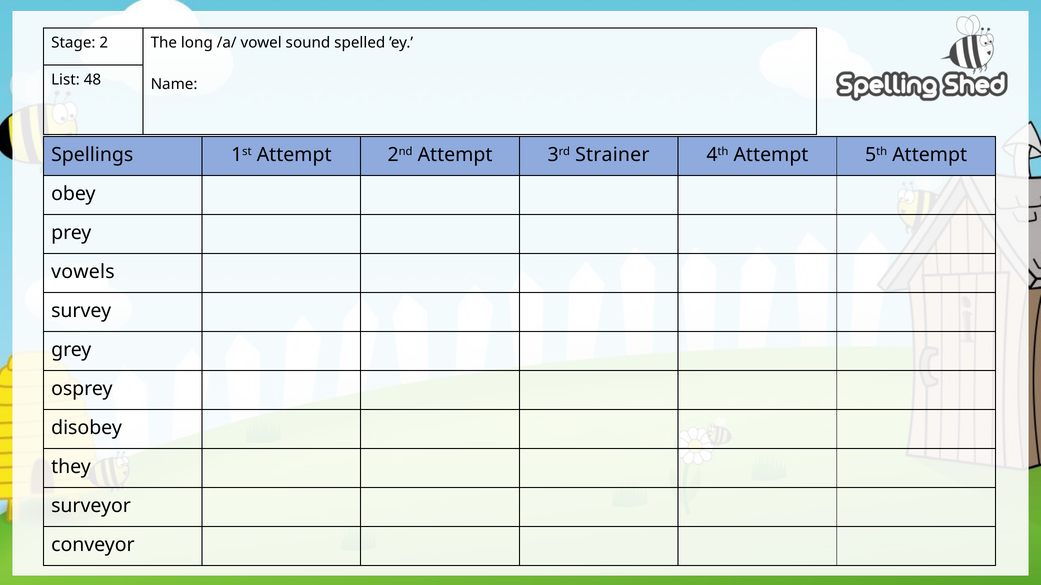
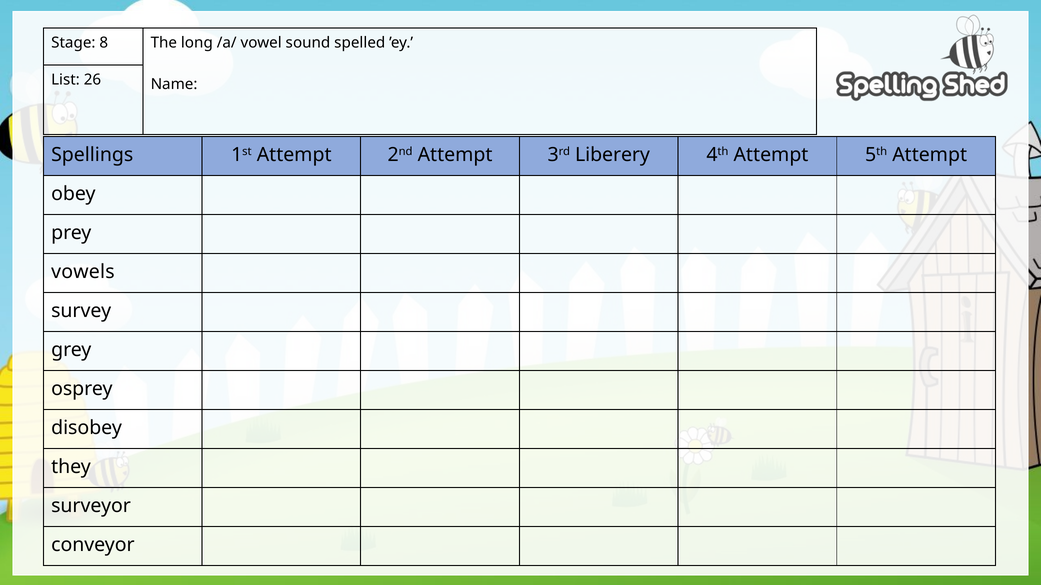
2: 2 -> 8
48: 48 -> 26
Strainer: Strainer -> Liberery
